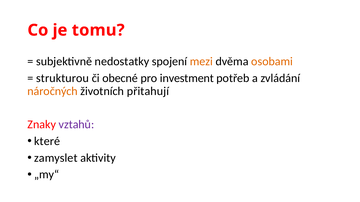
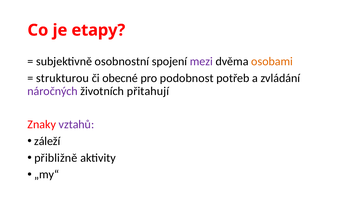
tomu: tomu -> etapy
nedostatky: nedostatky -> osobnostní
mezi colour: orange -> purple
investment: investment -> podobnost
náročných colour: orange -> purple
které: které -> záleží
zamyslet: zamyslet -> přibližně
